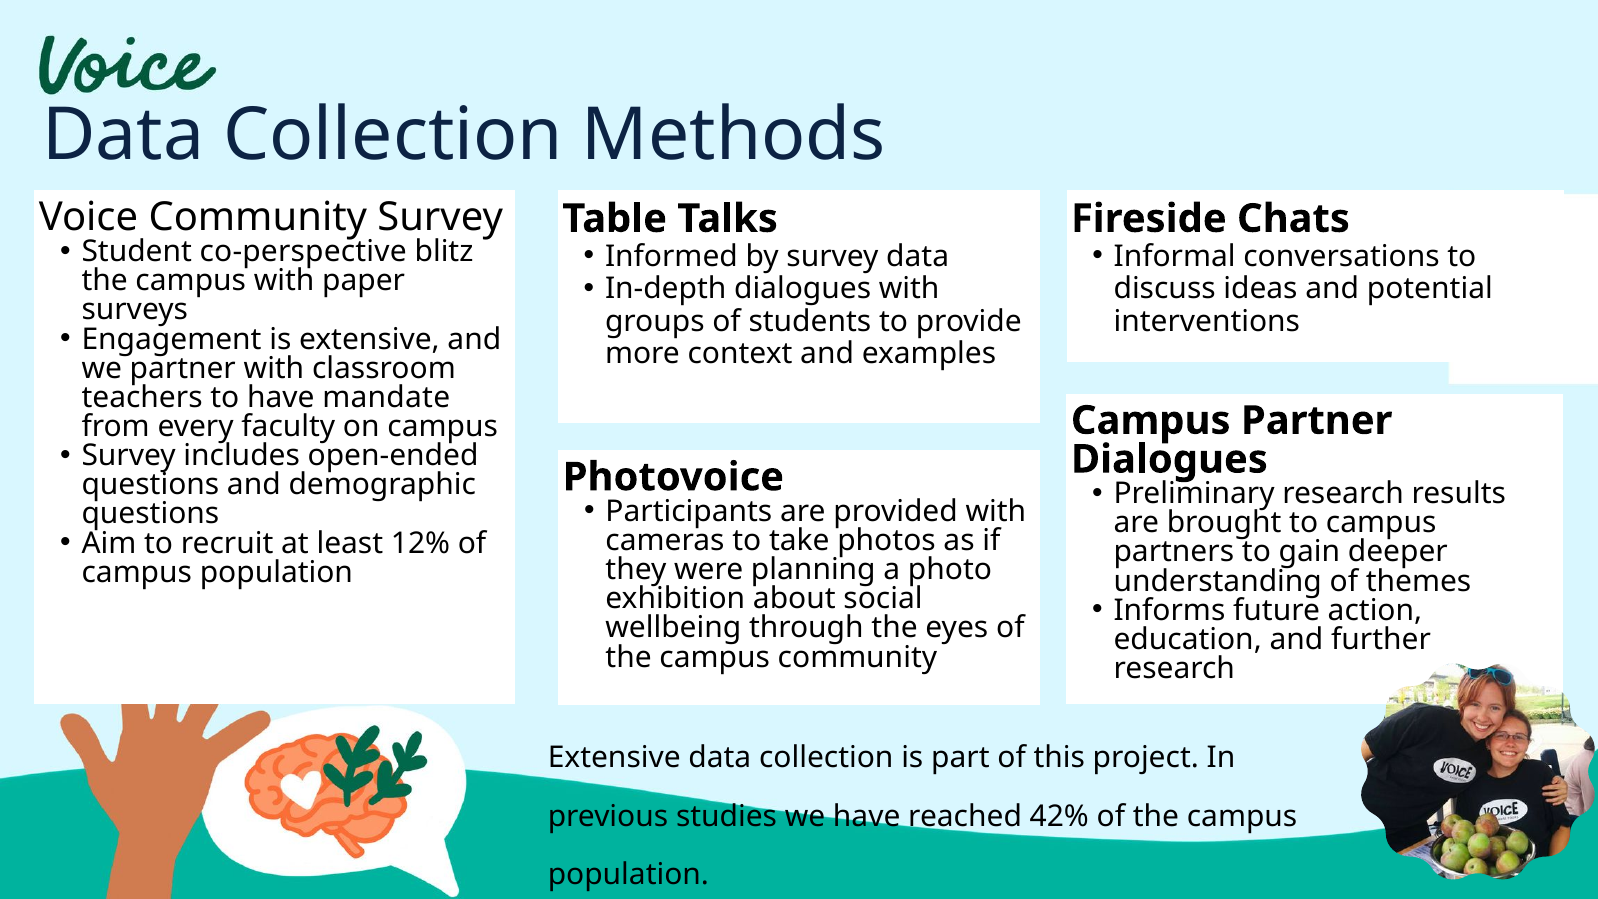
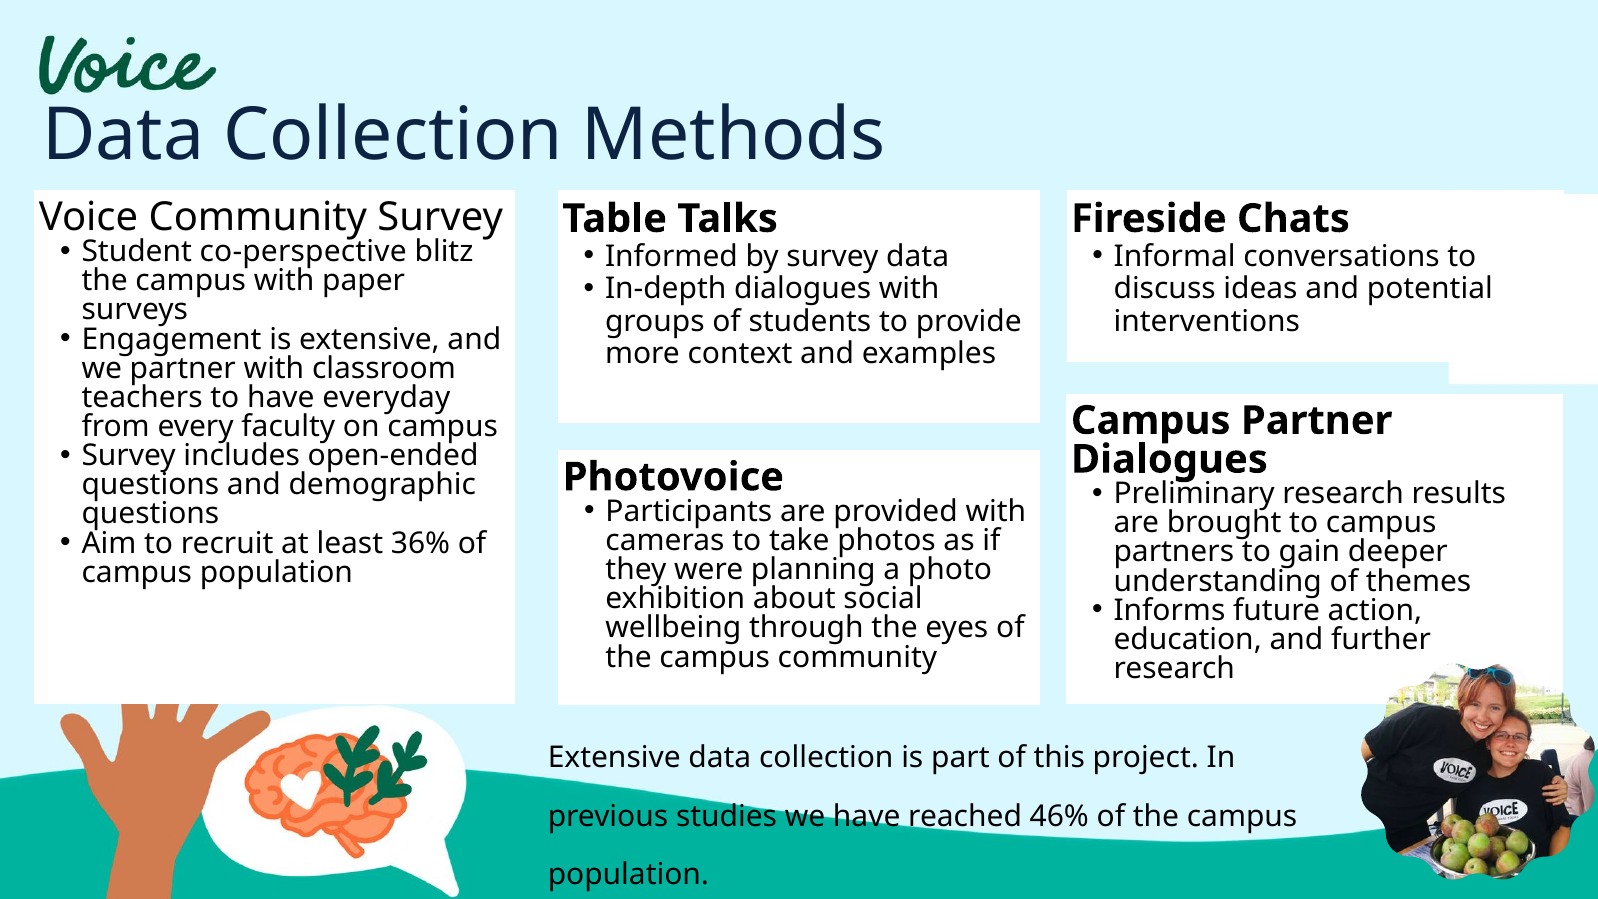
mandate: mandate -> everyday
12%: 12% -> 36%
42%: 42% -> 46%
